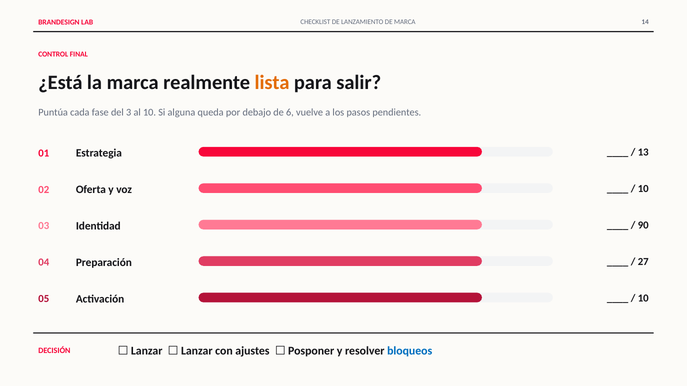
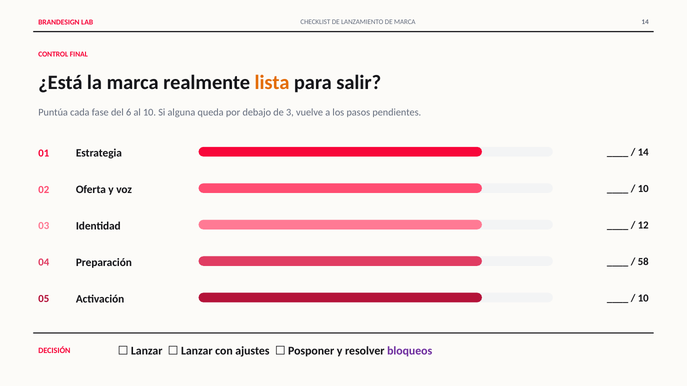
3: 3 -> 6
6: 6 -> 3
13 at (643, 153): 13 -> 14
90: 90 -> 12
27: 27 -> 58
bloqueos colour: blue -> purple
